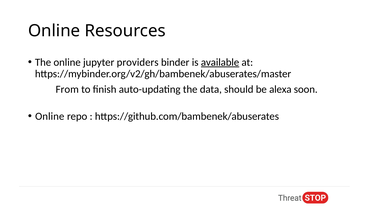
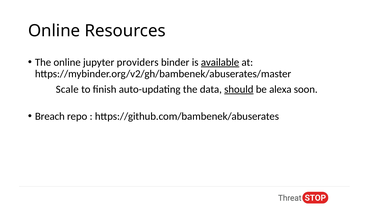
From: From -> Scale
should underline: none -> present
Online at (50, 116): Online -> Breach
